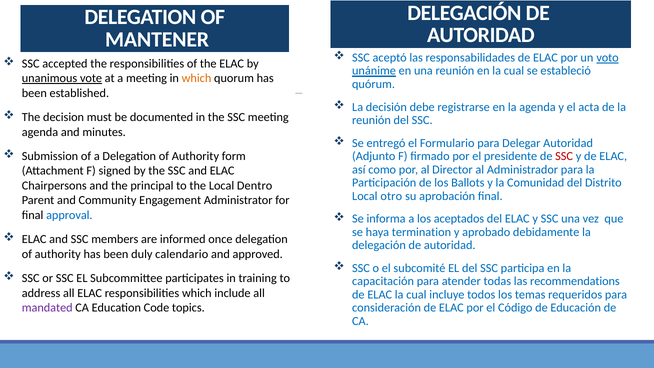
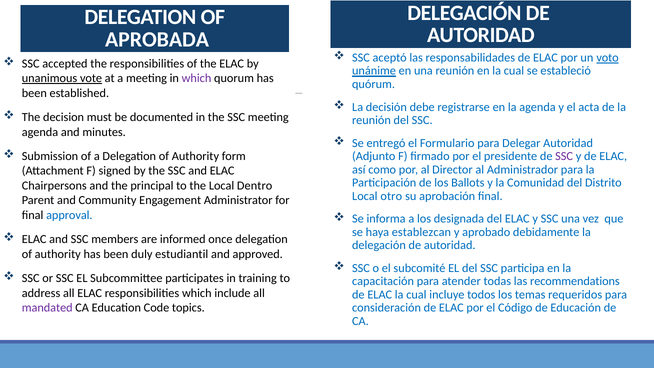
MANTENER: MANTENER -> APROBADA
which at (197, 78) colour: orange -> purple
SSC at (564, 156) colour: red -> purple
aceptados: aceptados -> designada
termination: termination -> establezcan
calendario: calendario -> estudiantil
